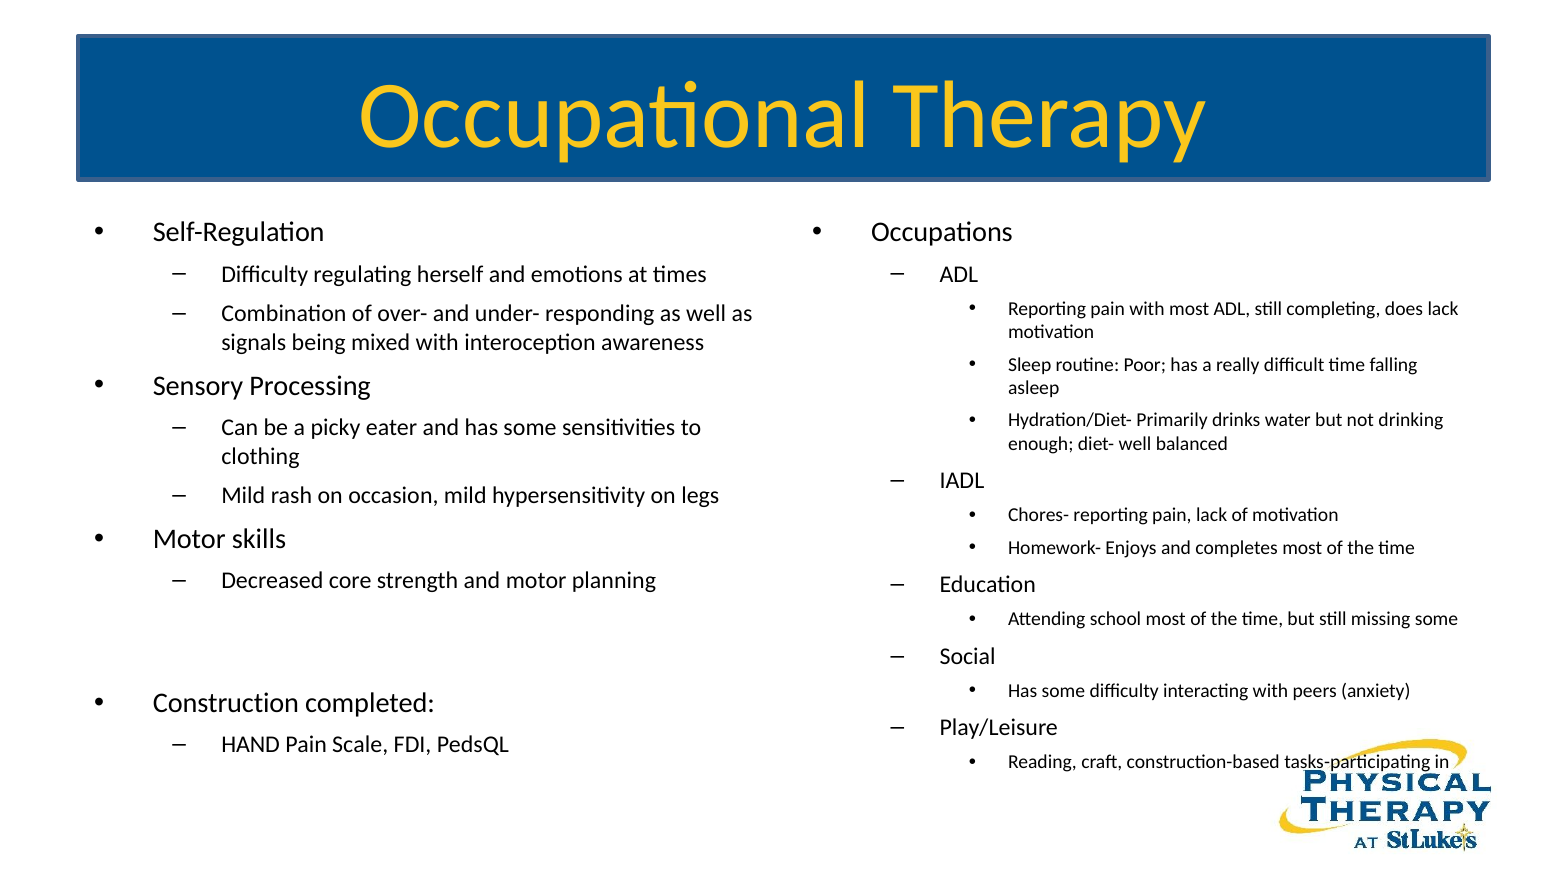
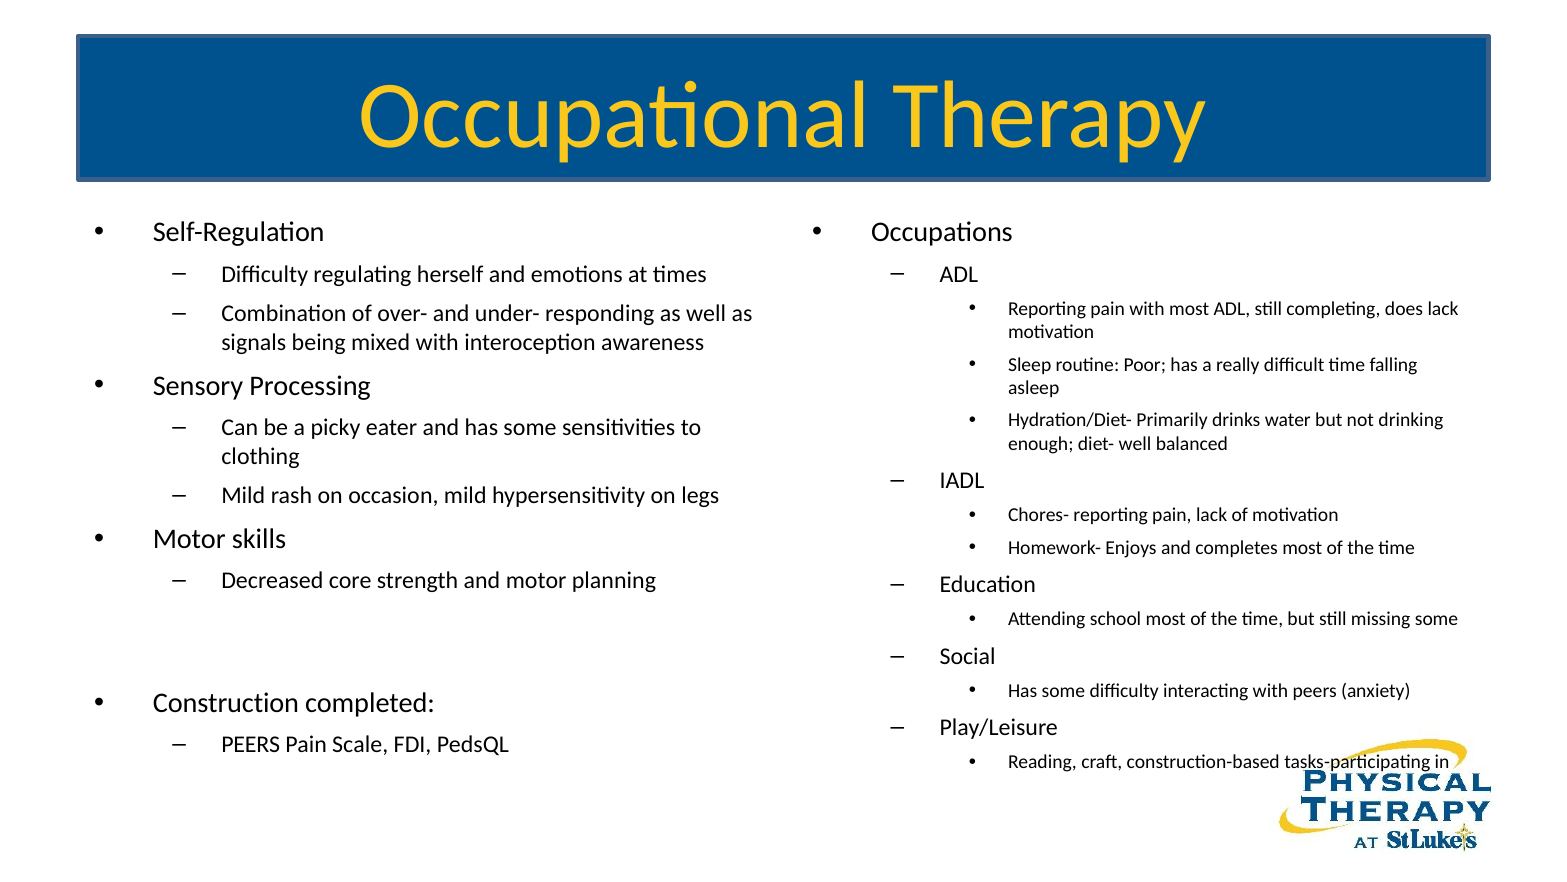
HAND at (251, 744): HAND -> PEERS
